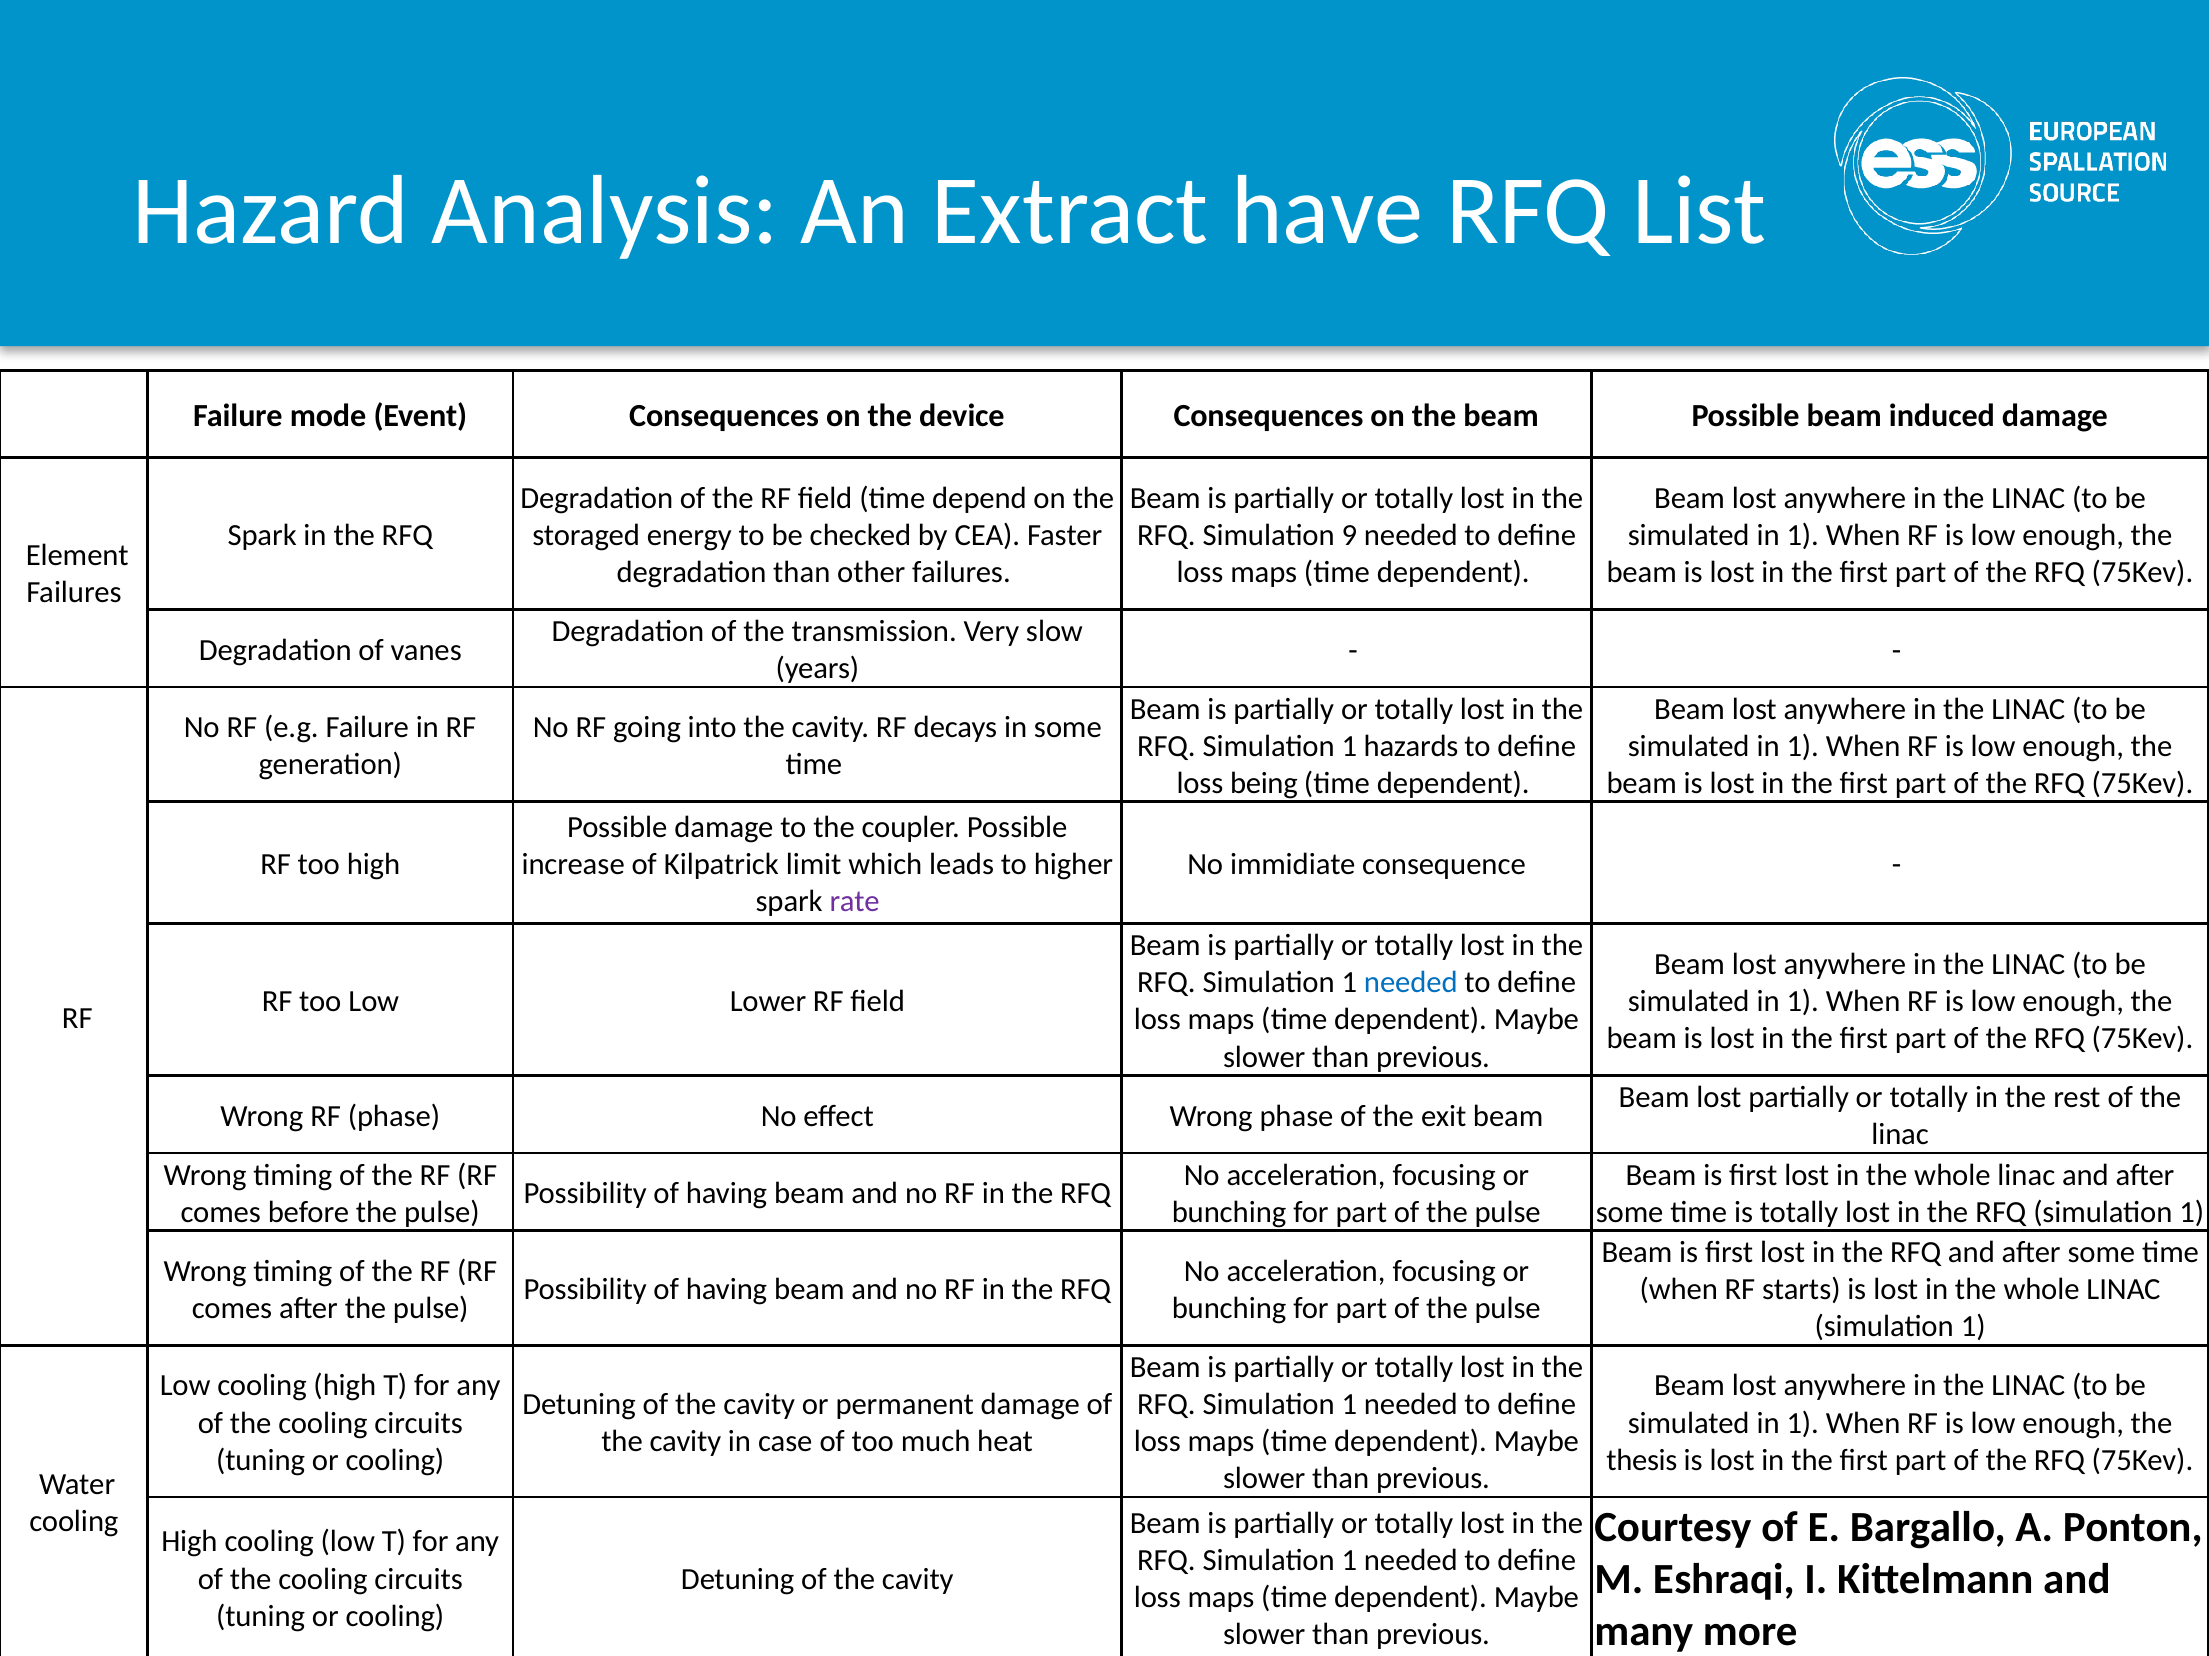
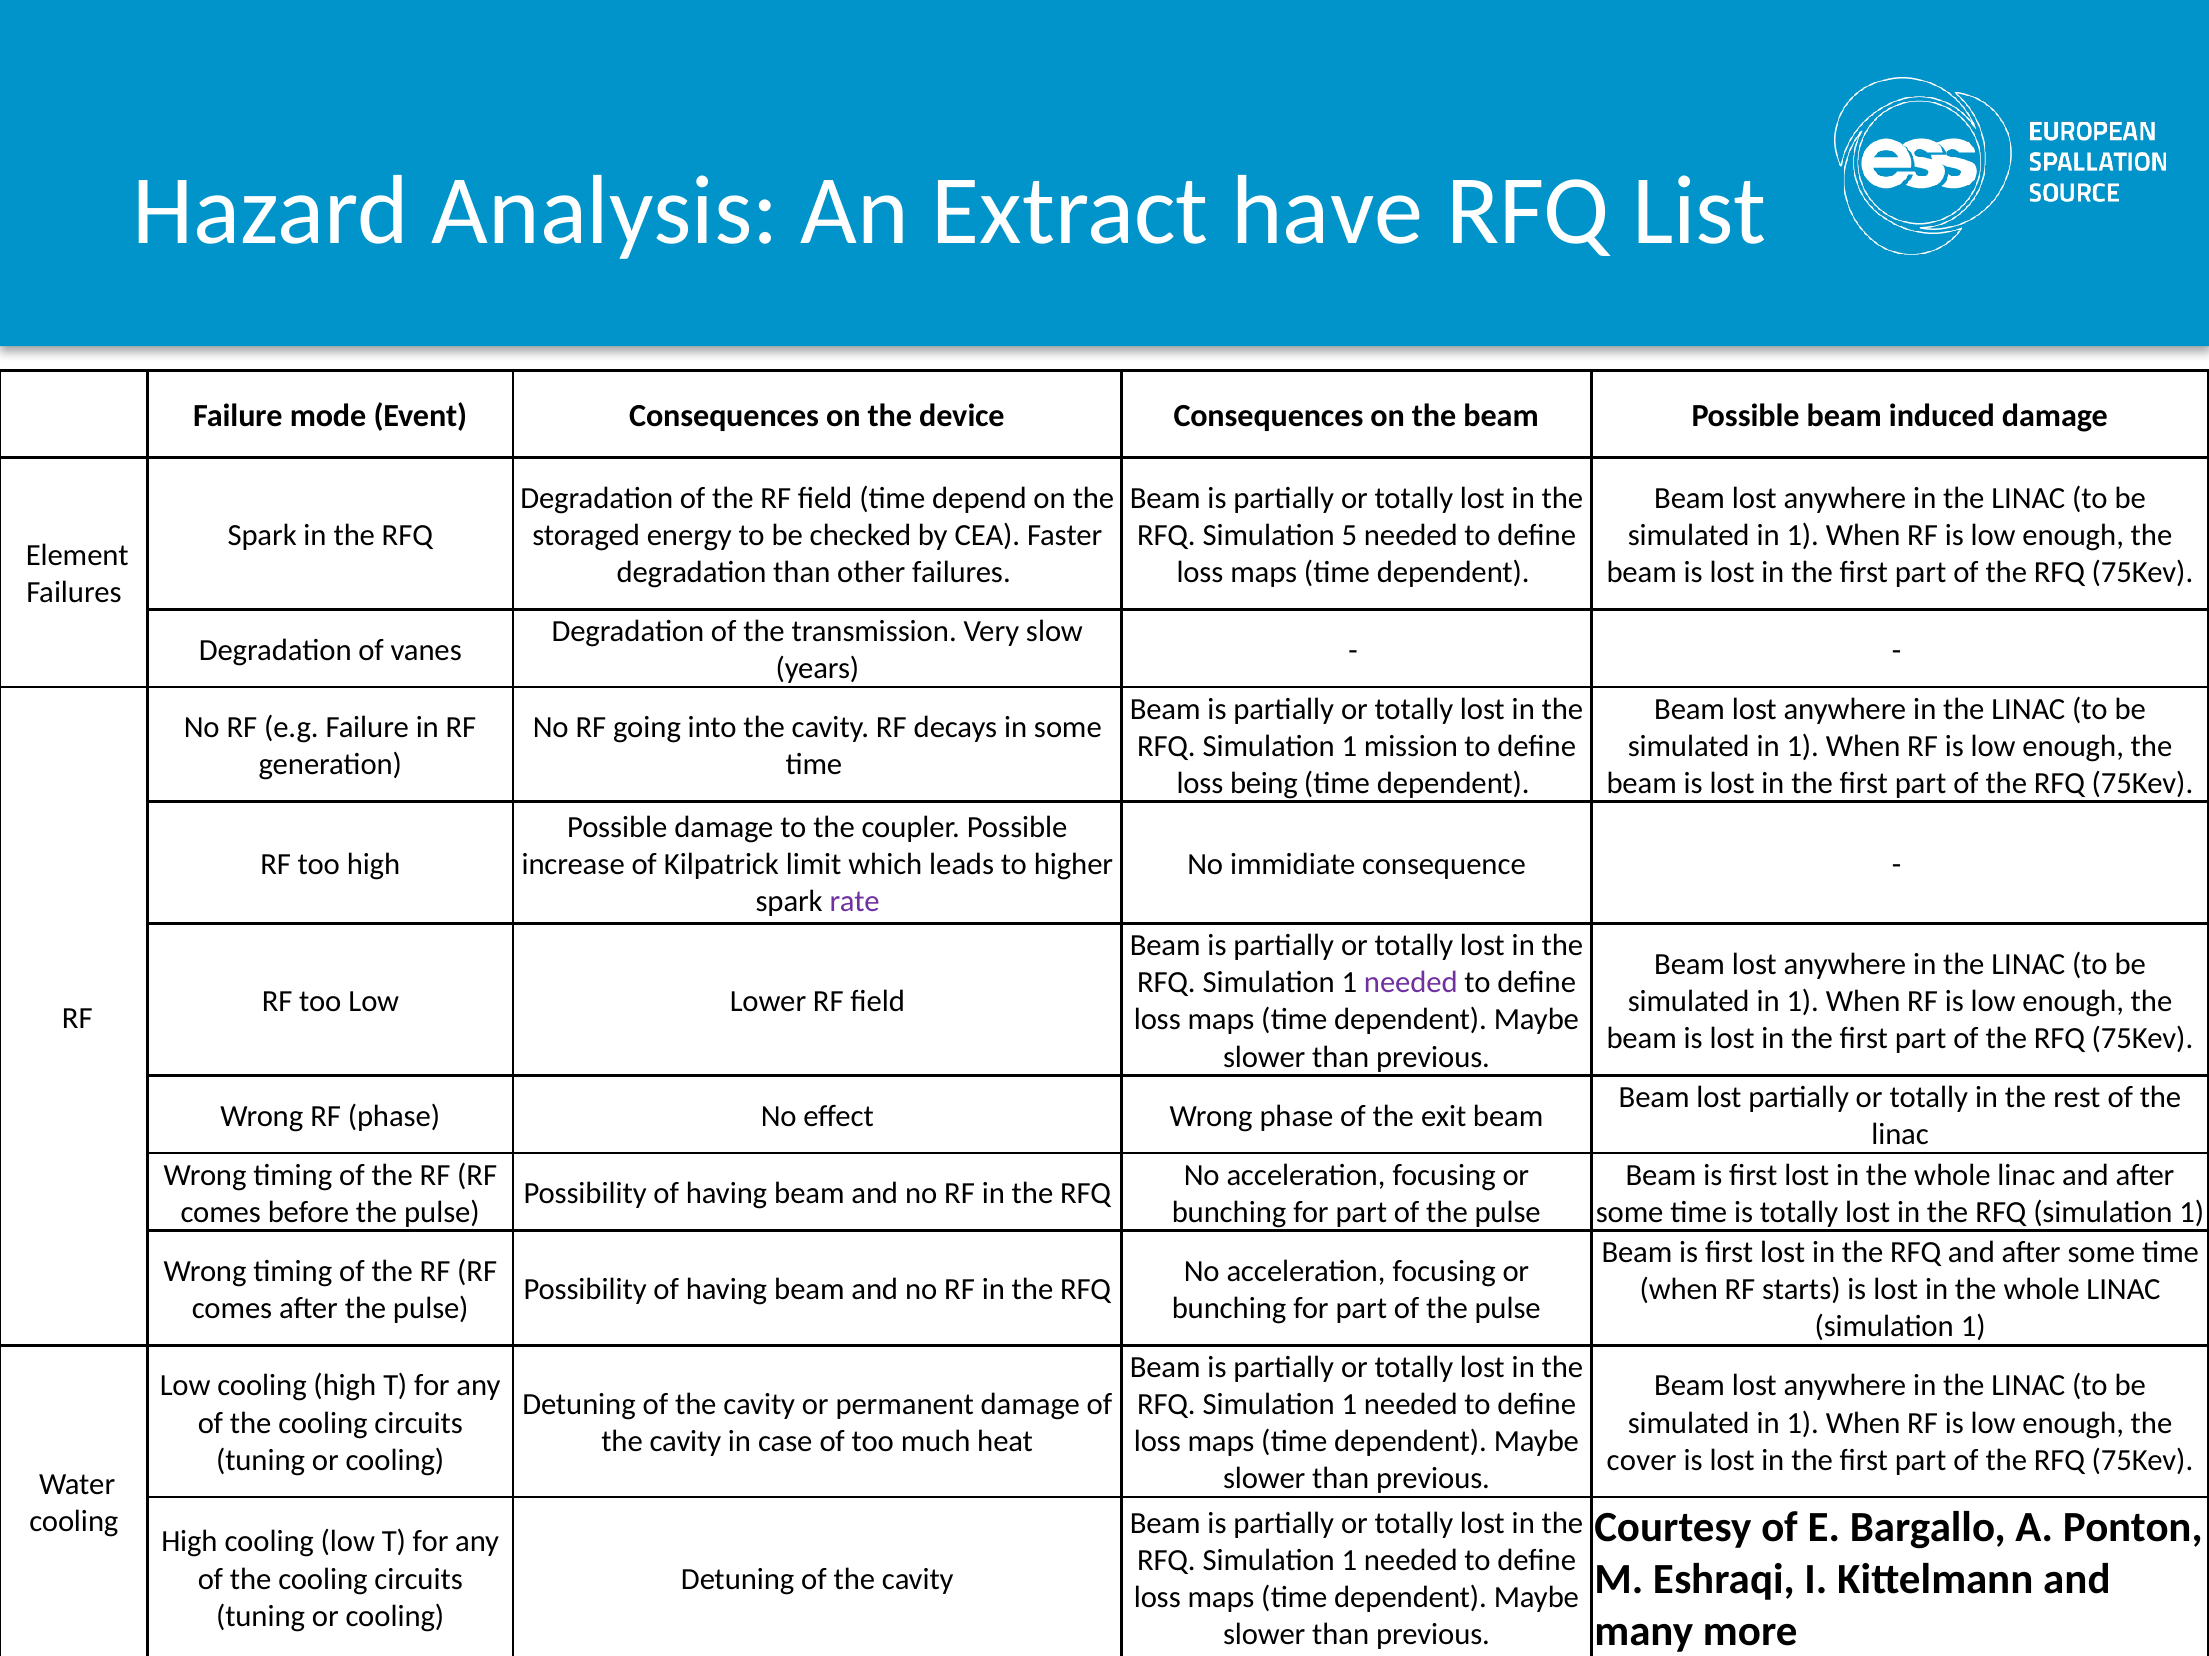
9: 9 -> 5
hazards: hazards -> mission
needed at (1411, 983) colour: blue -> purple
thesis: thesis -> cover
